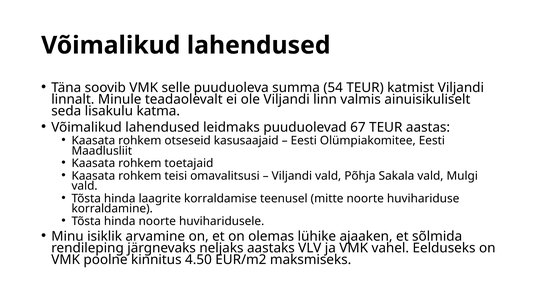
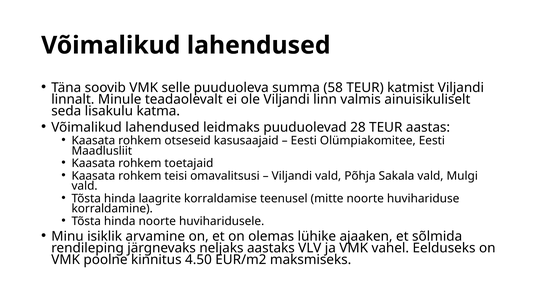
54: 54 -> 58
67: 67 -> 28
